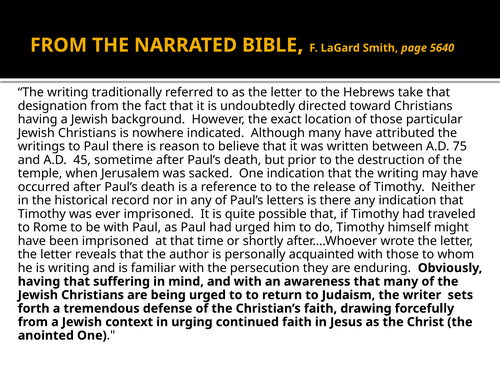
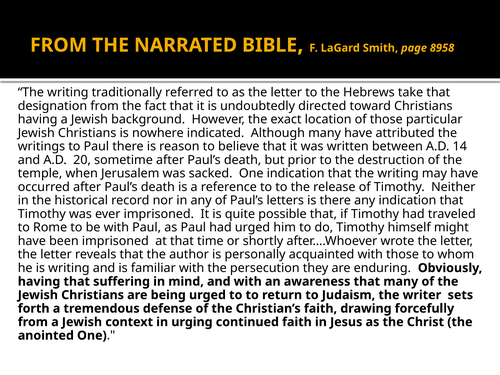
5640: 5640 -> 8958
75: 75 -> 14
45: 45 -> 20
